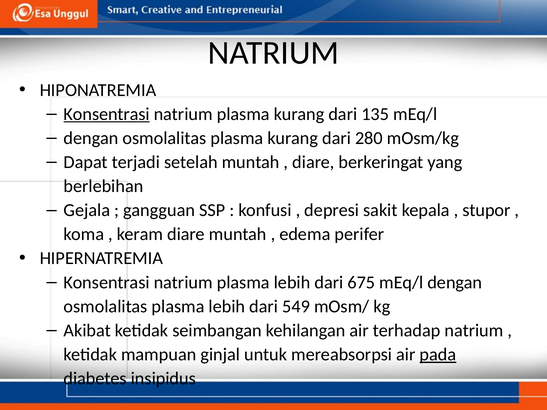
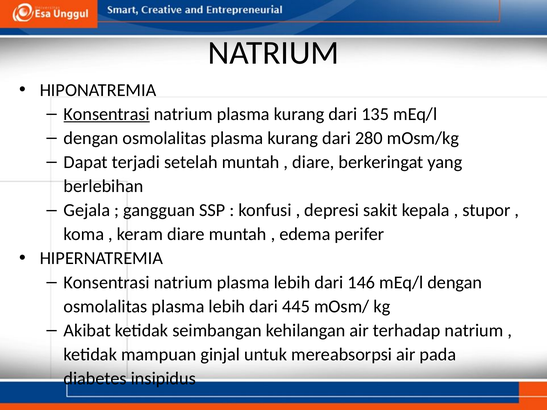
675: 675 -> 146
549: 549 -> 445
pada underline: present -> none
